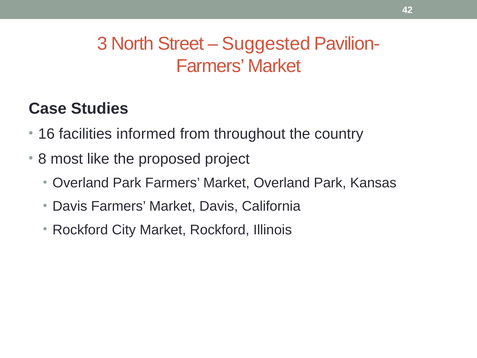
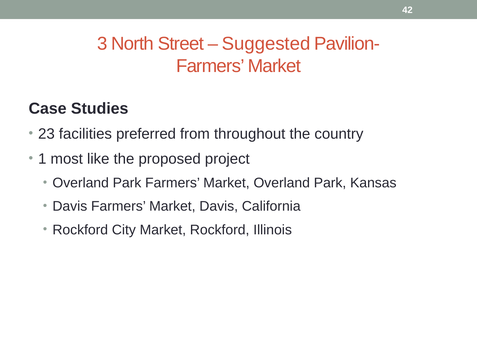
16: 16 -> 23
informed: informed -> preferred
8: 8 -> 1
